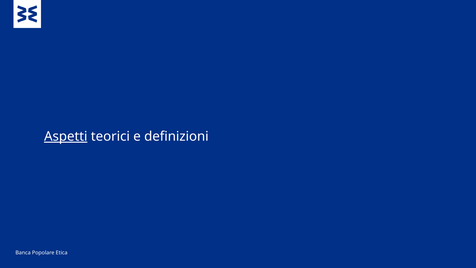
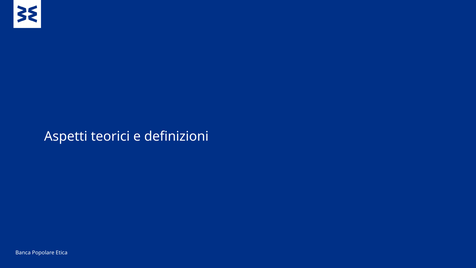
Aspetti underline: present -> none
